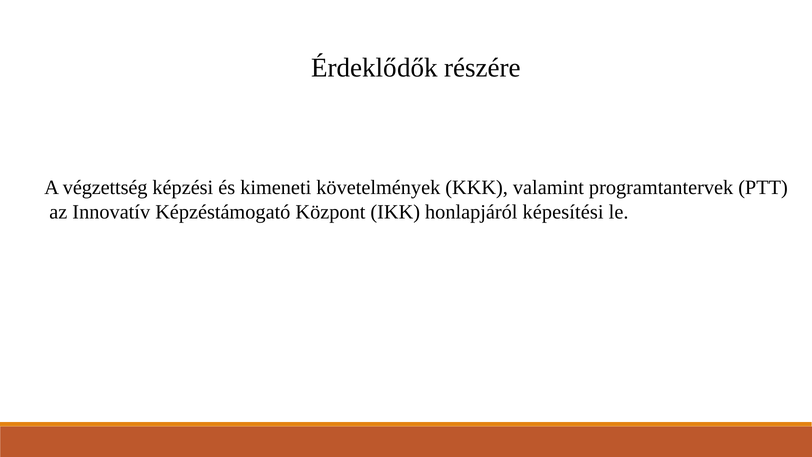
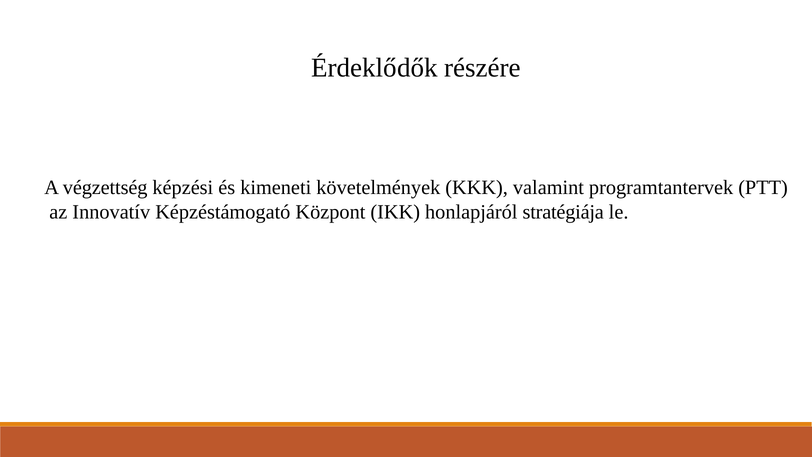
képesítési: képesítési -> stratégiája
